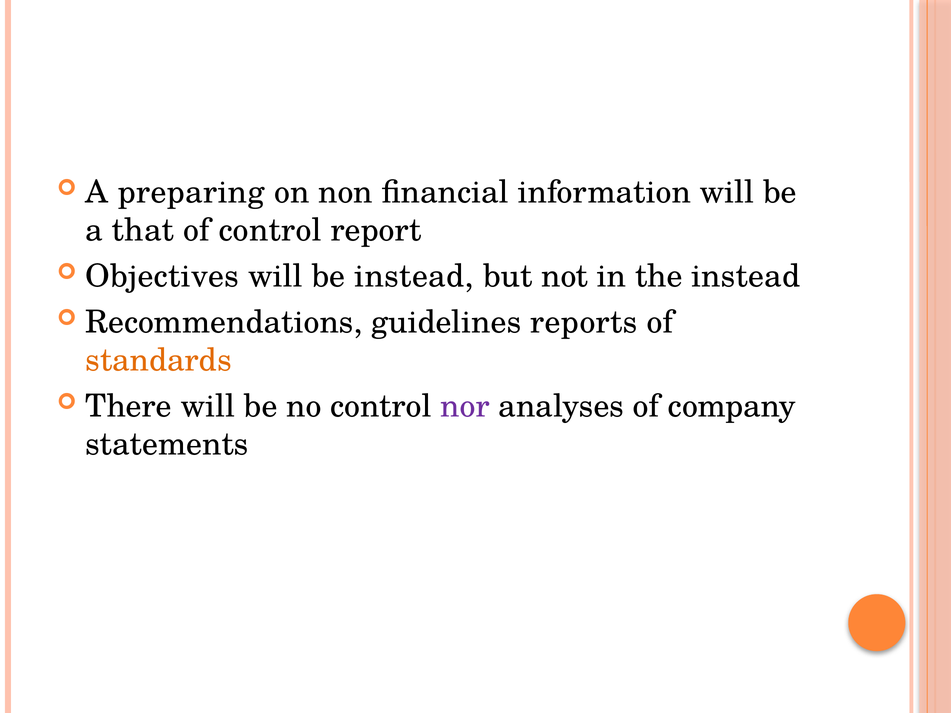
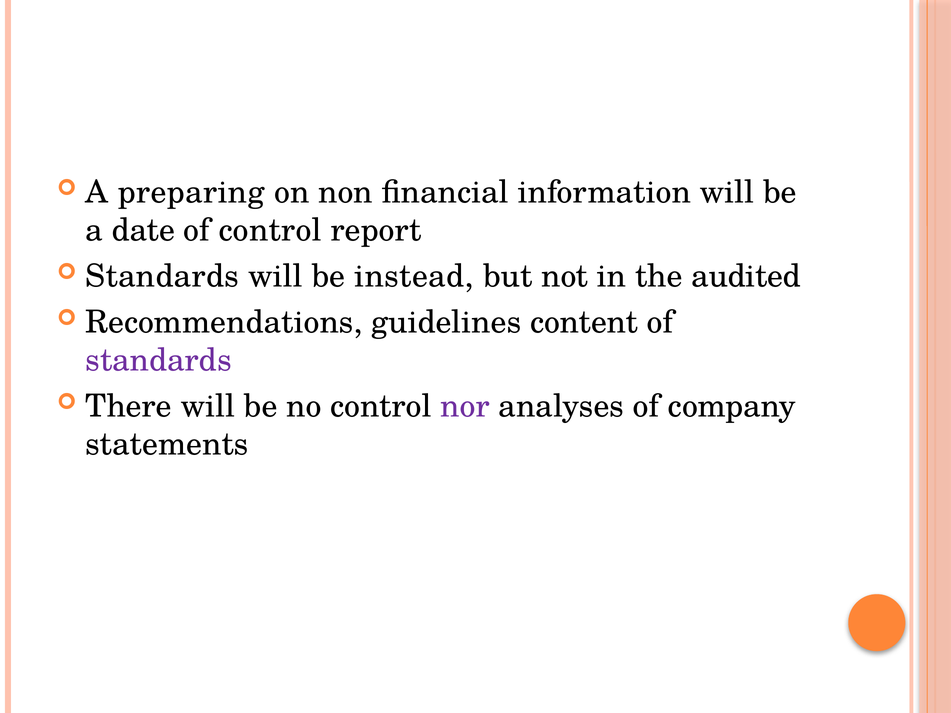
that: that -> date
Objectives at (162, 276): Objectives -> Standards
the instead: instead -> audited
reports: reports -> content
standards at (159, 360) colour: orange -> purple
